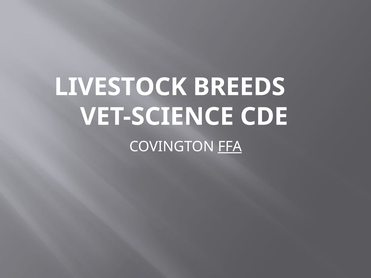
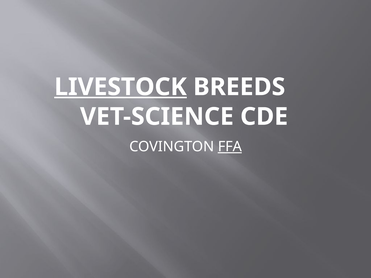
LIVESTOCK underline: none -> present
